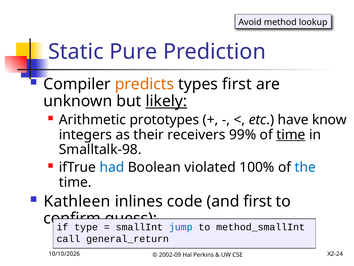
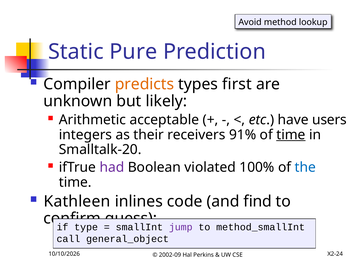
likely underline: present -> none
prototypes: prototypes -> acceptable
know: know -> users
99%: 99% -> 91%
Smalltalk-98: Smalltalk-98 -> Smalltalk-20
had colour: blue -> purple
and first: first -> find
jump colour: blue -> purple
general_return: general_return -> general_object
